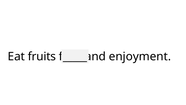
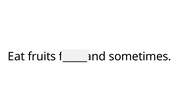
enjoyment: enjoyment -> sometimes
